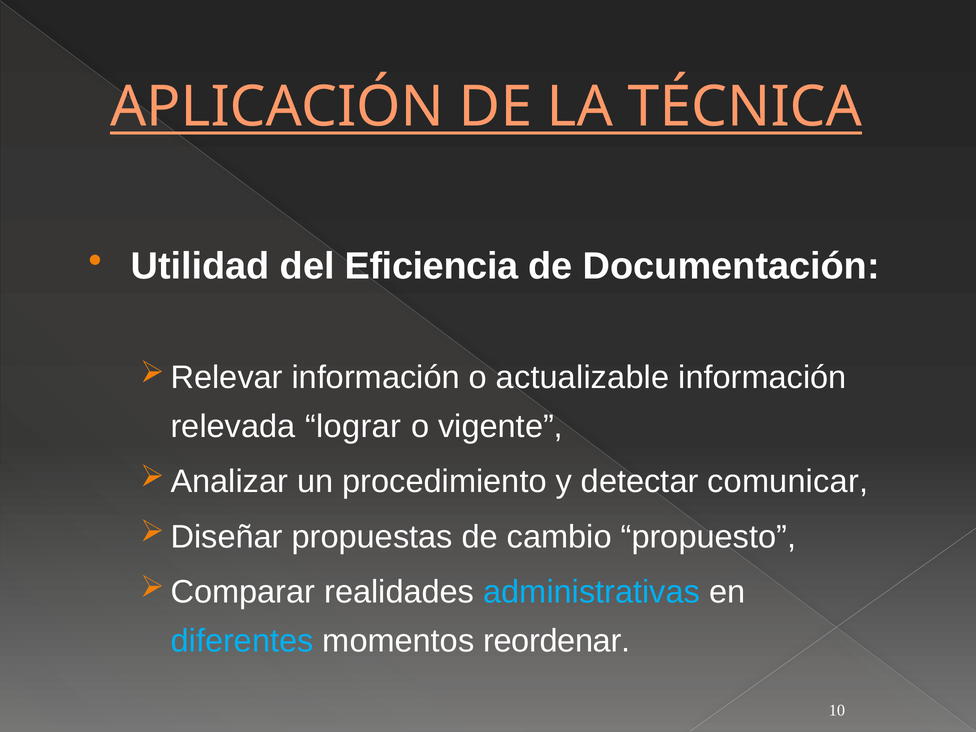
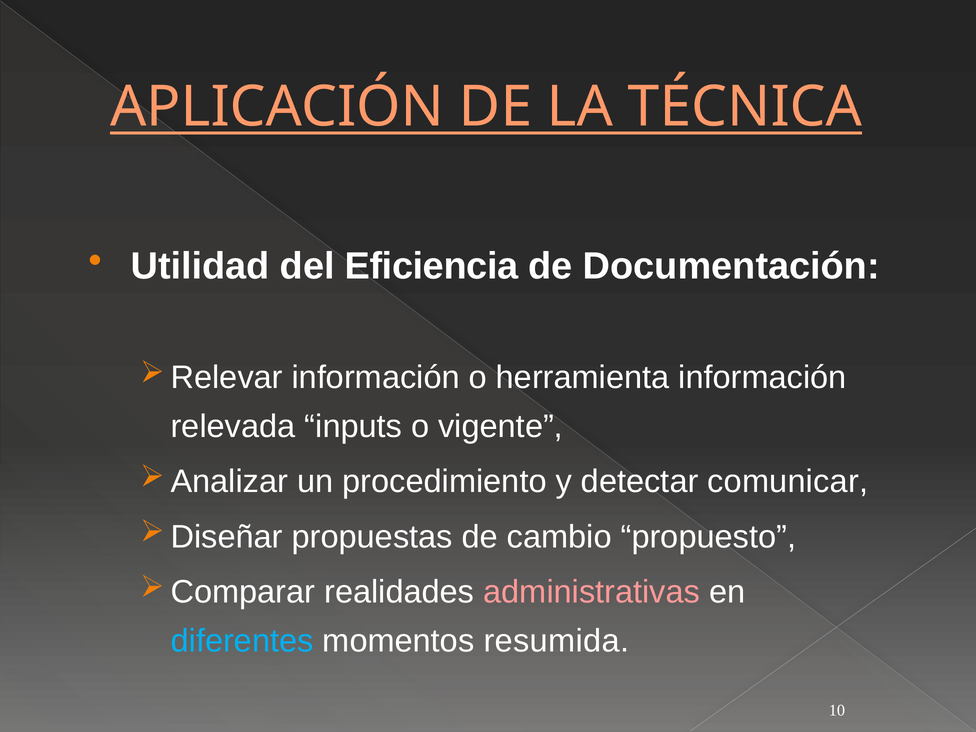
actualizable: actualizable -> herramienta
lograr: lograr -> inputs
administrativas colour: light blue -> pink
reordenar: reordenar -> resumida
